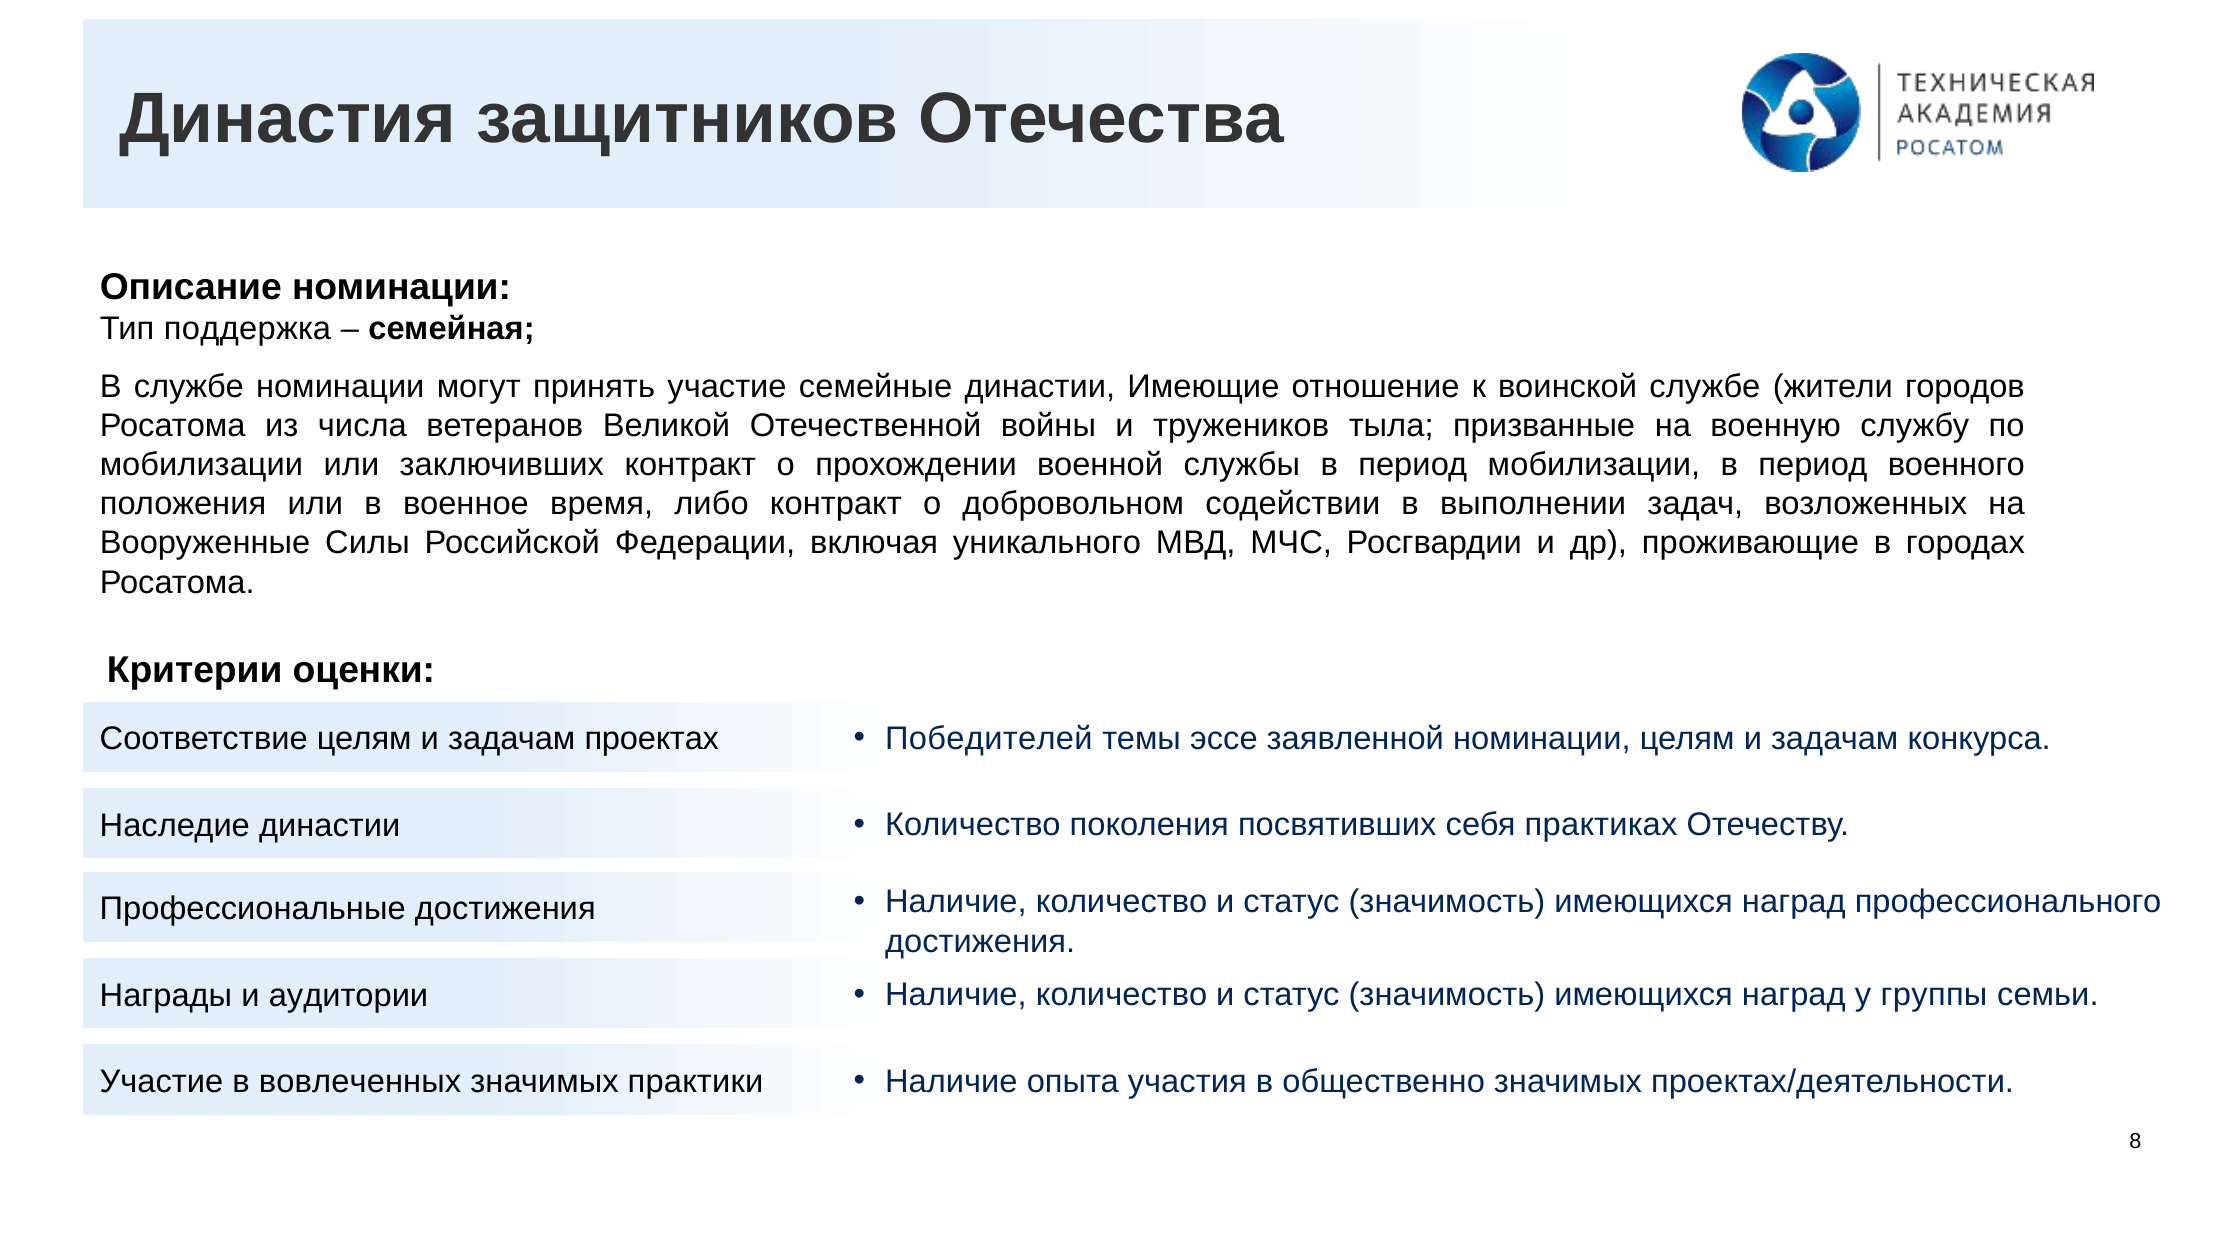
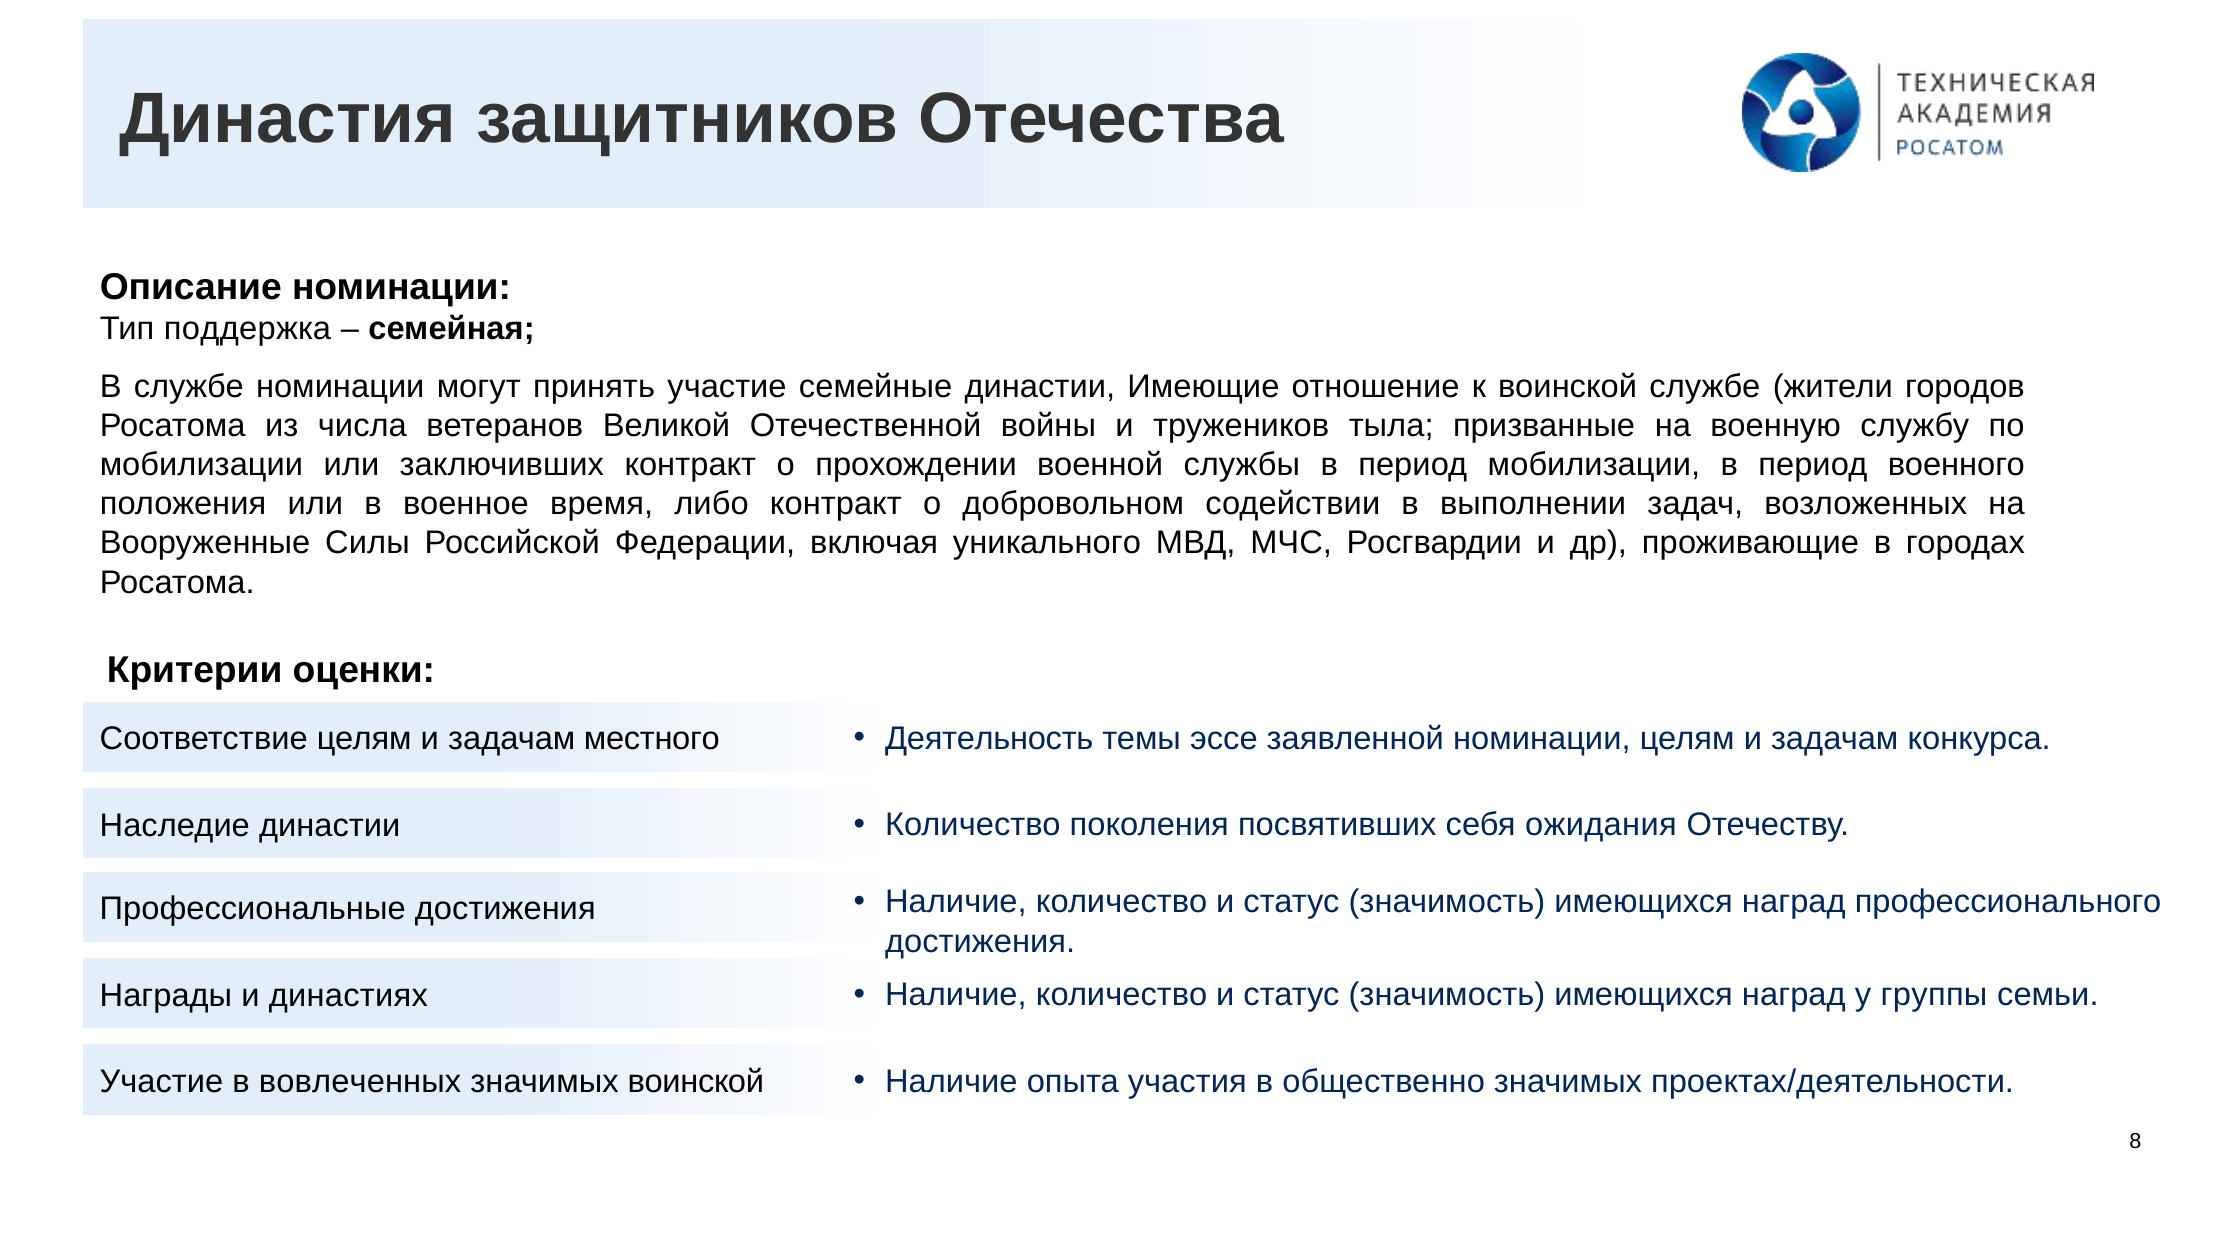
проектах: проектах -> местного
Победителей: Победителей -> Деятельность
практиках: практиках -> ожидания
аудитории: аудитории -> династиях
значимых практики: практики -> воинской
